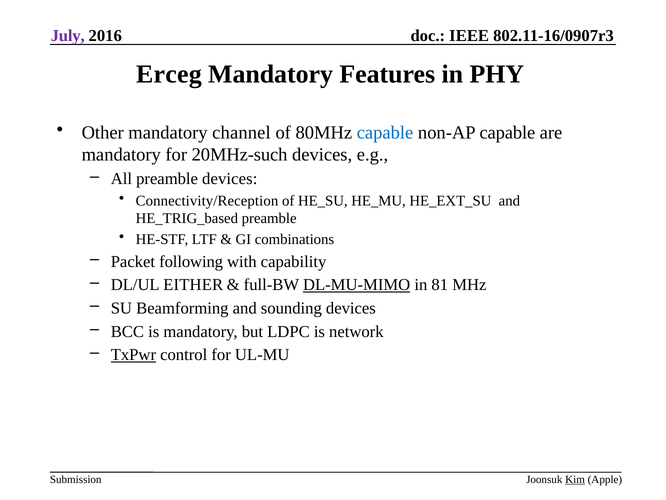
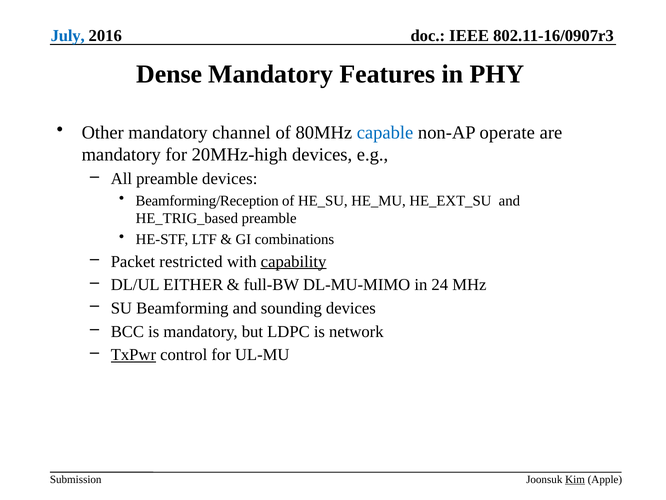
July colour: purple -> blue
Erceg: Erceg -> Dense
non-AP capable: capable -> operate
20MHz-such: 20MHz-such -> 20MHz-high
Connectivity/Reception: Connectivity/Reception -> Beamforming/Reception
following: following -> restricted
capability underline: none -> present
DL-MU-MIMO underline: present -> none
81: 81 -> 24
